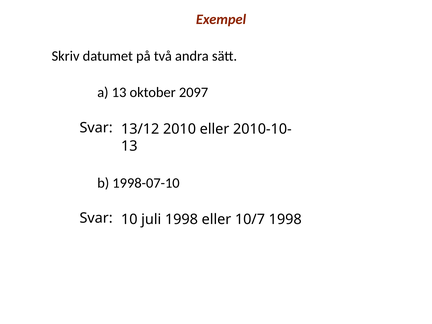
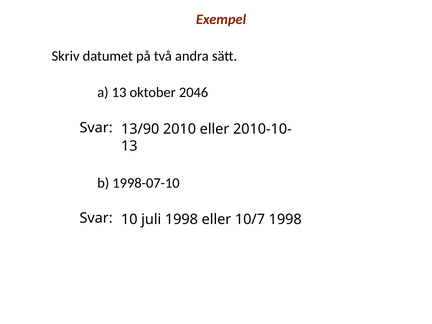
2097: 2097 -> 2046
13/12: 13/12 -> 13/90
